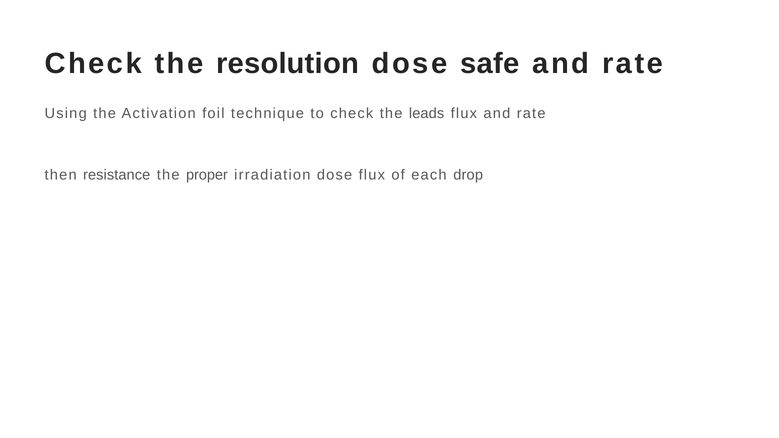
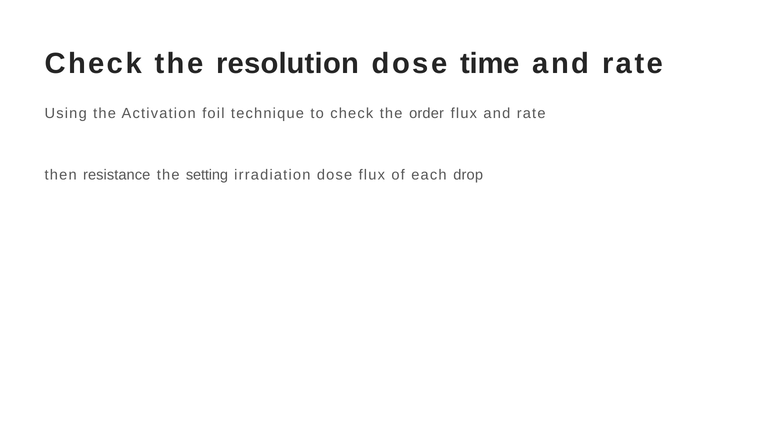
safe: safe -> time
leads: leads -> order
proper: proper -> setting
